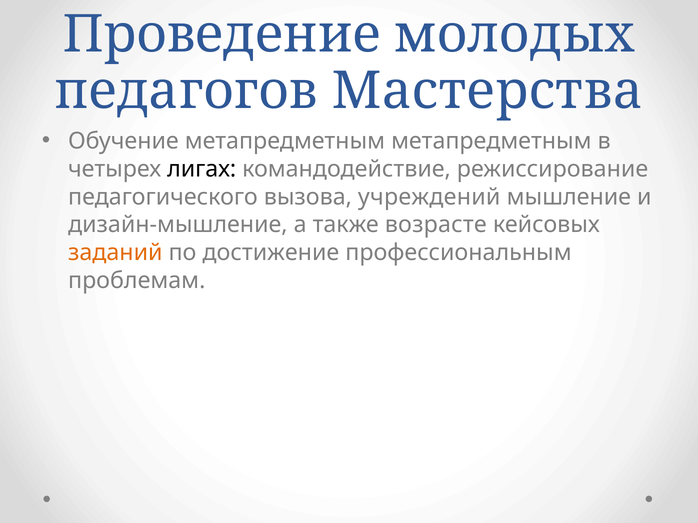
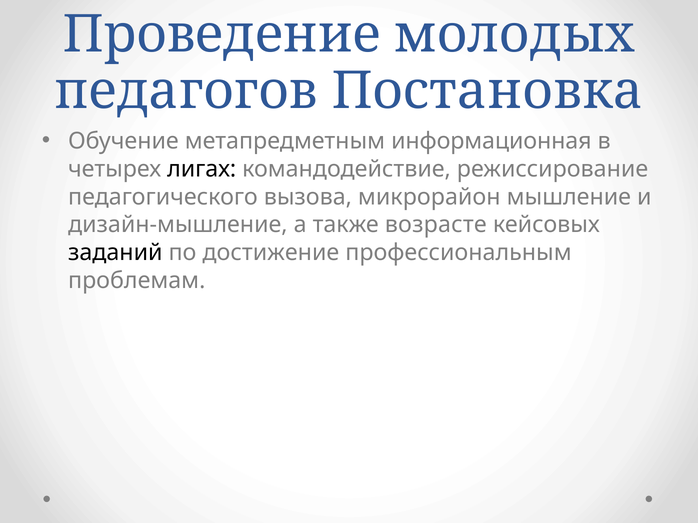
Мастерства: Мастерства -> Постановка
метапредметным метапредметным: метапредметным -> информационная
учреждений: учреждений -> микрорайон
заданий colour: orange -> black
